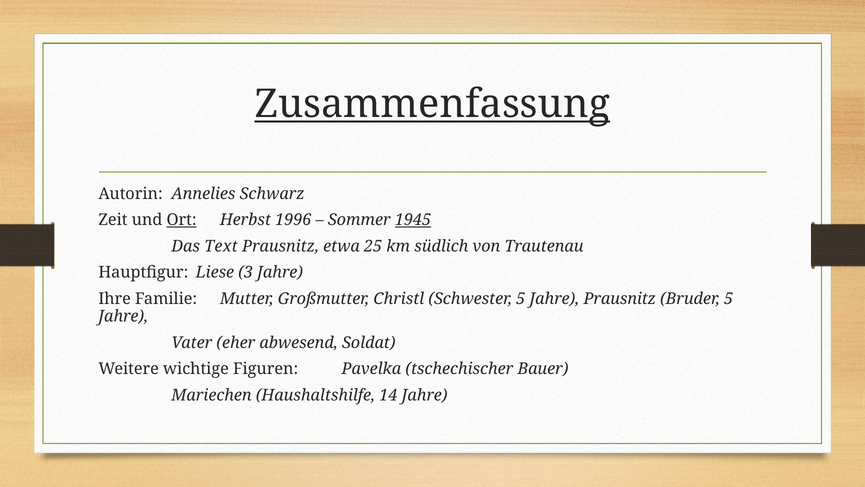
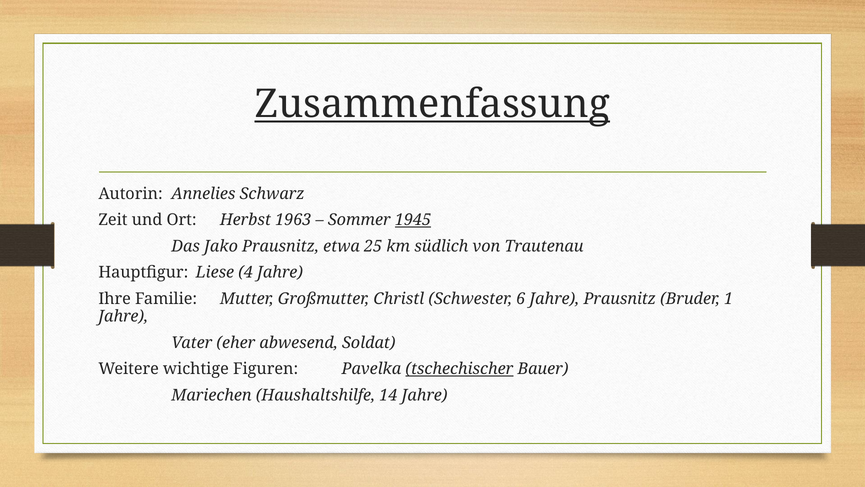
Ort underline: present -> none
1996: 1996 -> 1963
Text: Text -> Jako
3: 3 -> 4
Schwester 5: 5 -> 6
Bruder 5: 5 -> 1
tschechischer underline: none -> present
